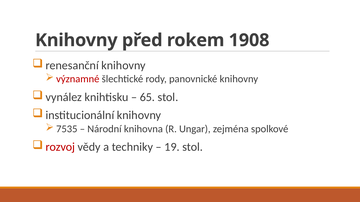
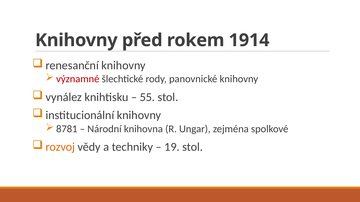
1908: 1908 -> 1914
65: 65 -> 55
7535: 7535 -> 8781
rozvoj colour: red -> orange
